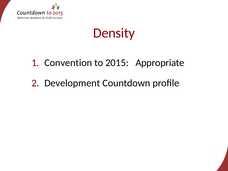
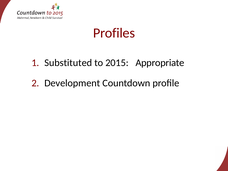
Density: Density -> Profiles
Convention: Convention -> Substituted
